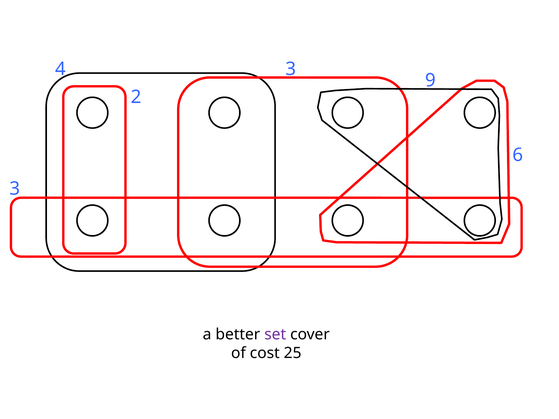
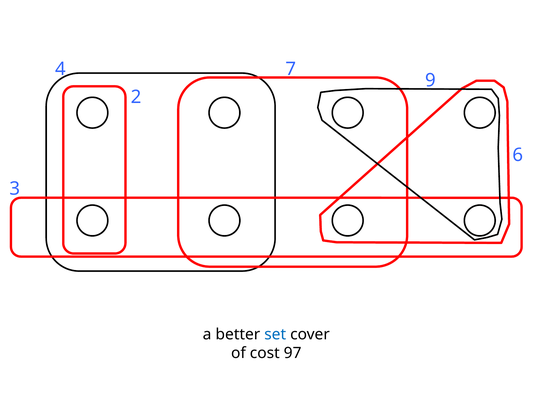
4 3: 3 -> 7
set colour: purple -> blue
25: 25 -> 97
